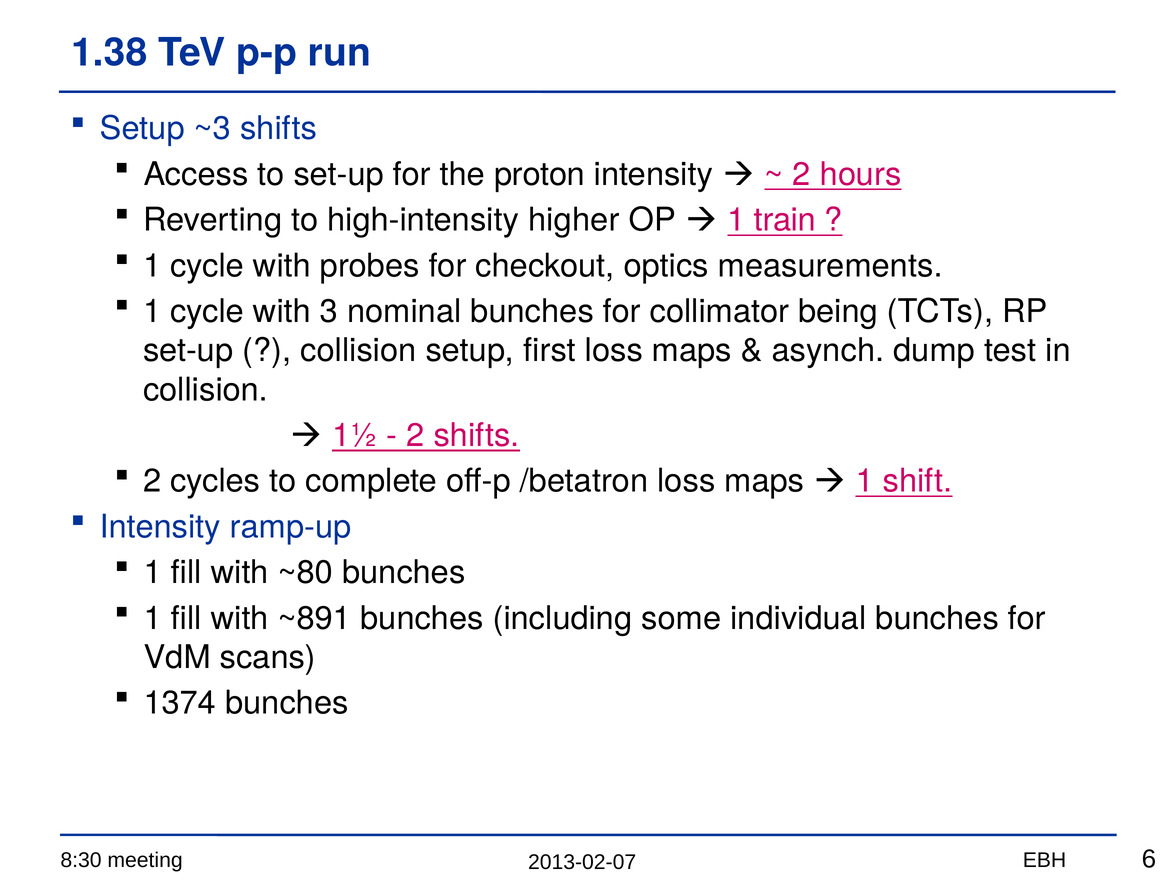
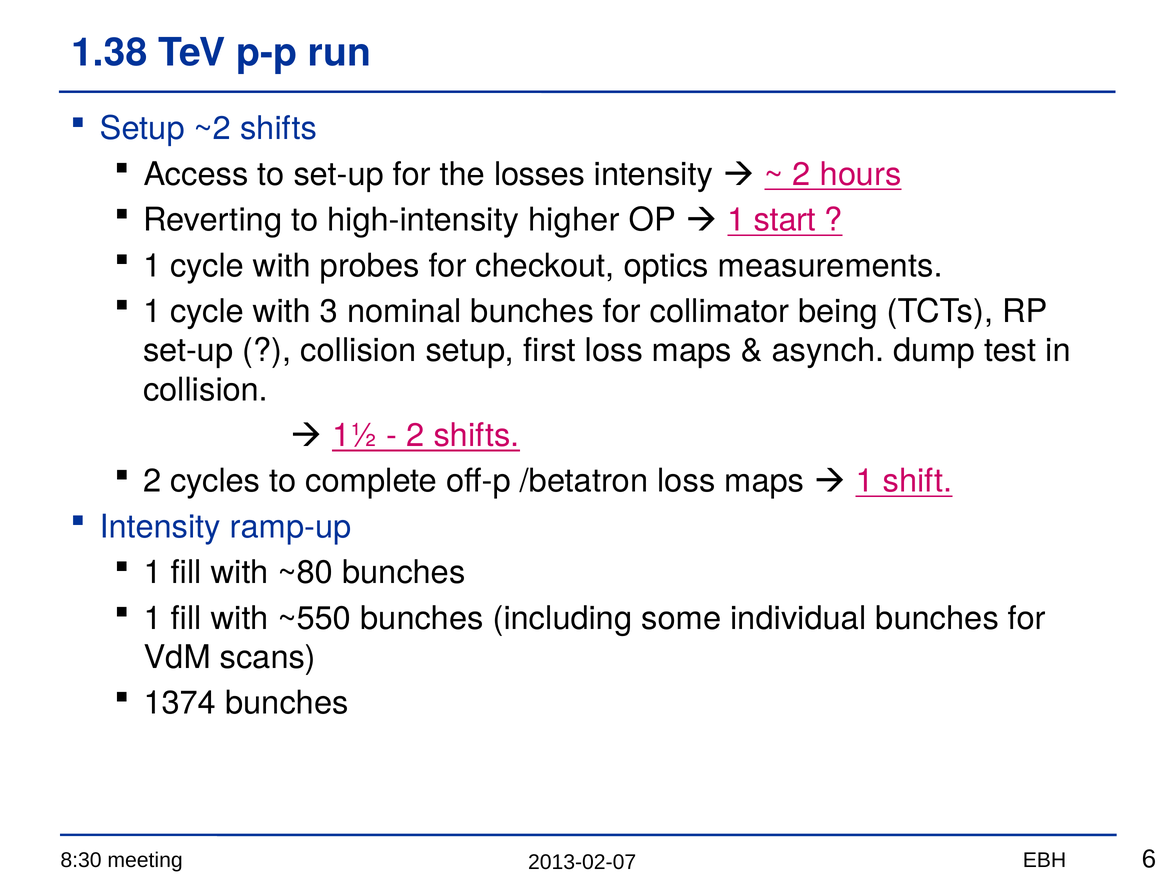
~3: ~3 -> ~2
proton: proton -> losses
train: train -> start
~891: ~891 -> ~550
